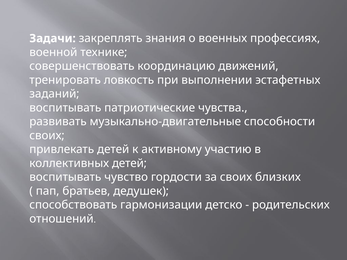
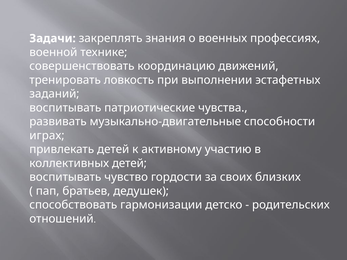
своих at (47, 136): своих -> играх
